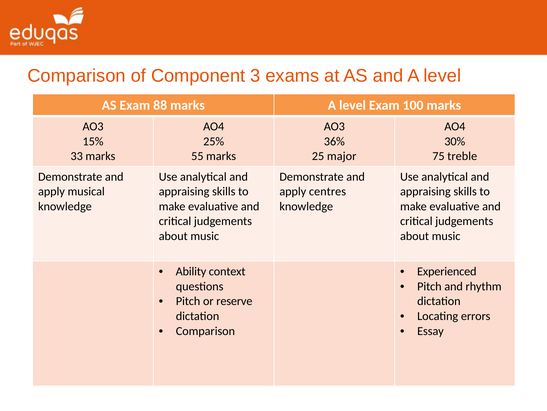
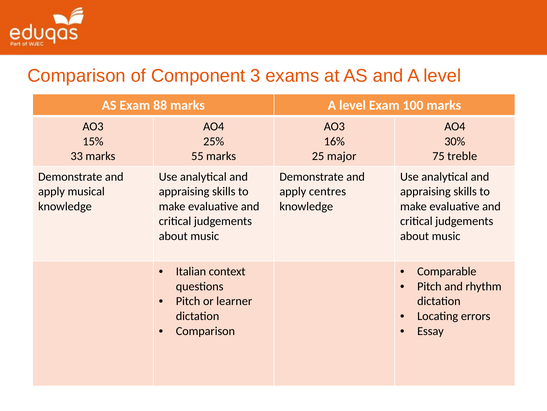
36%: 36% -> 16%
Ability: Ability -> Italian
Experienced: Experienced -> Comparable
reserve: reserve -> learner
